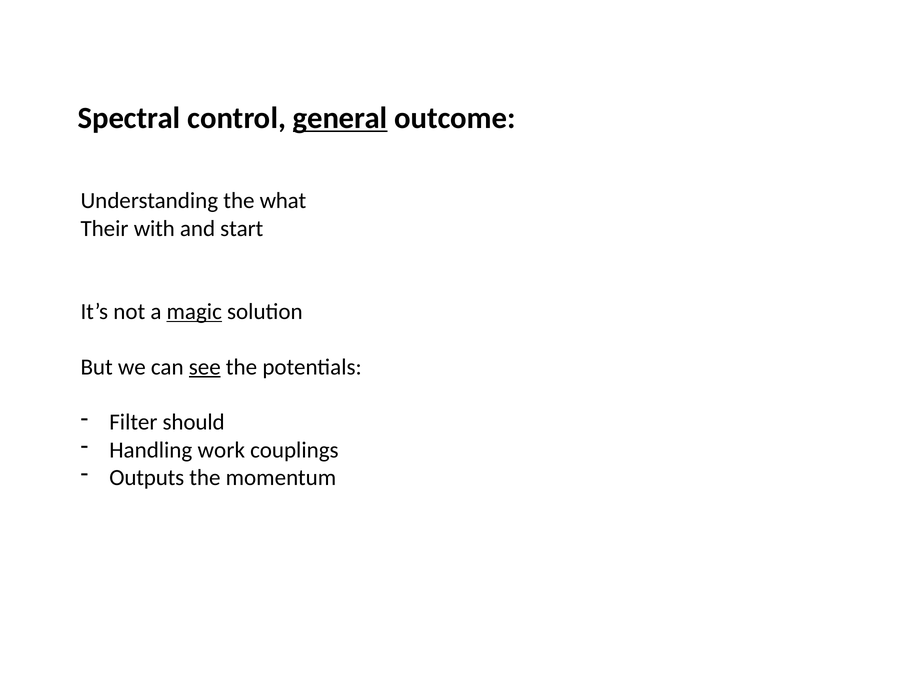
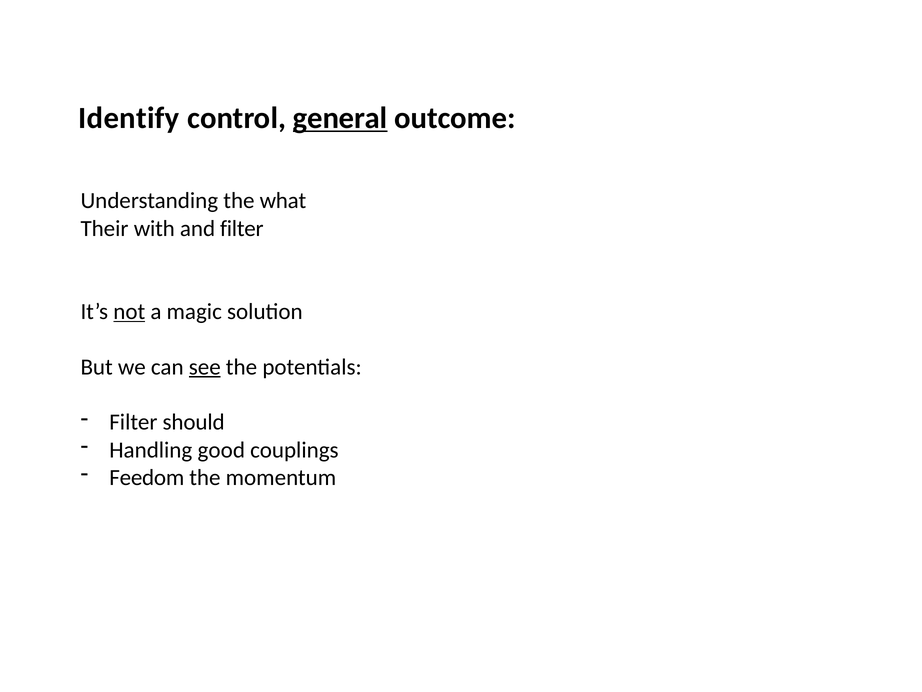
Spectral: Spectral -> Identify
and start: start -> filter
not underline: none -> present
magic underline: present -> none
work: work -> good
Outputs: Outputs -> Feedom
